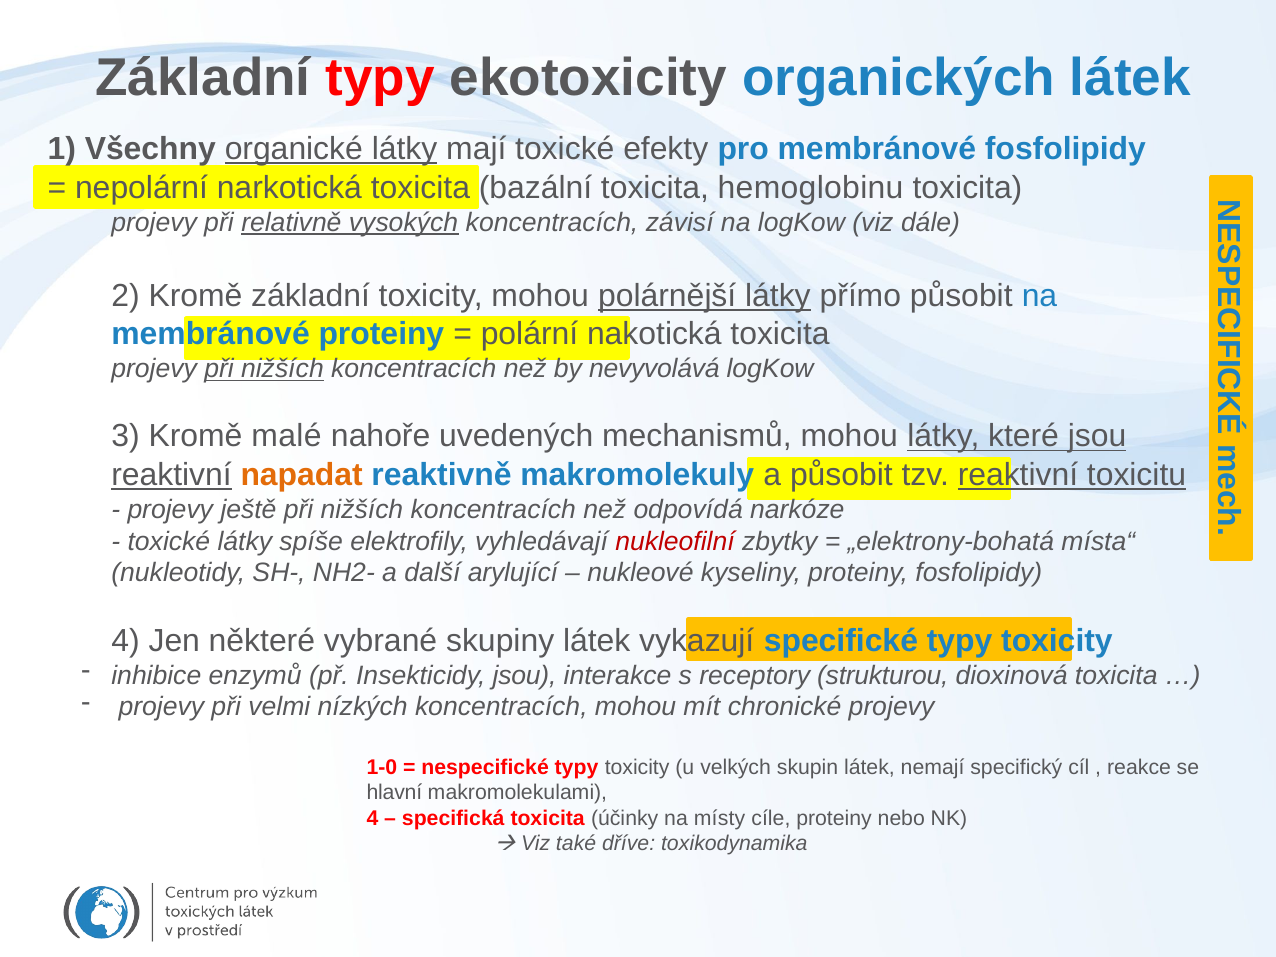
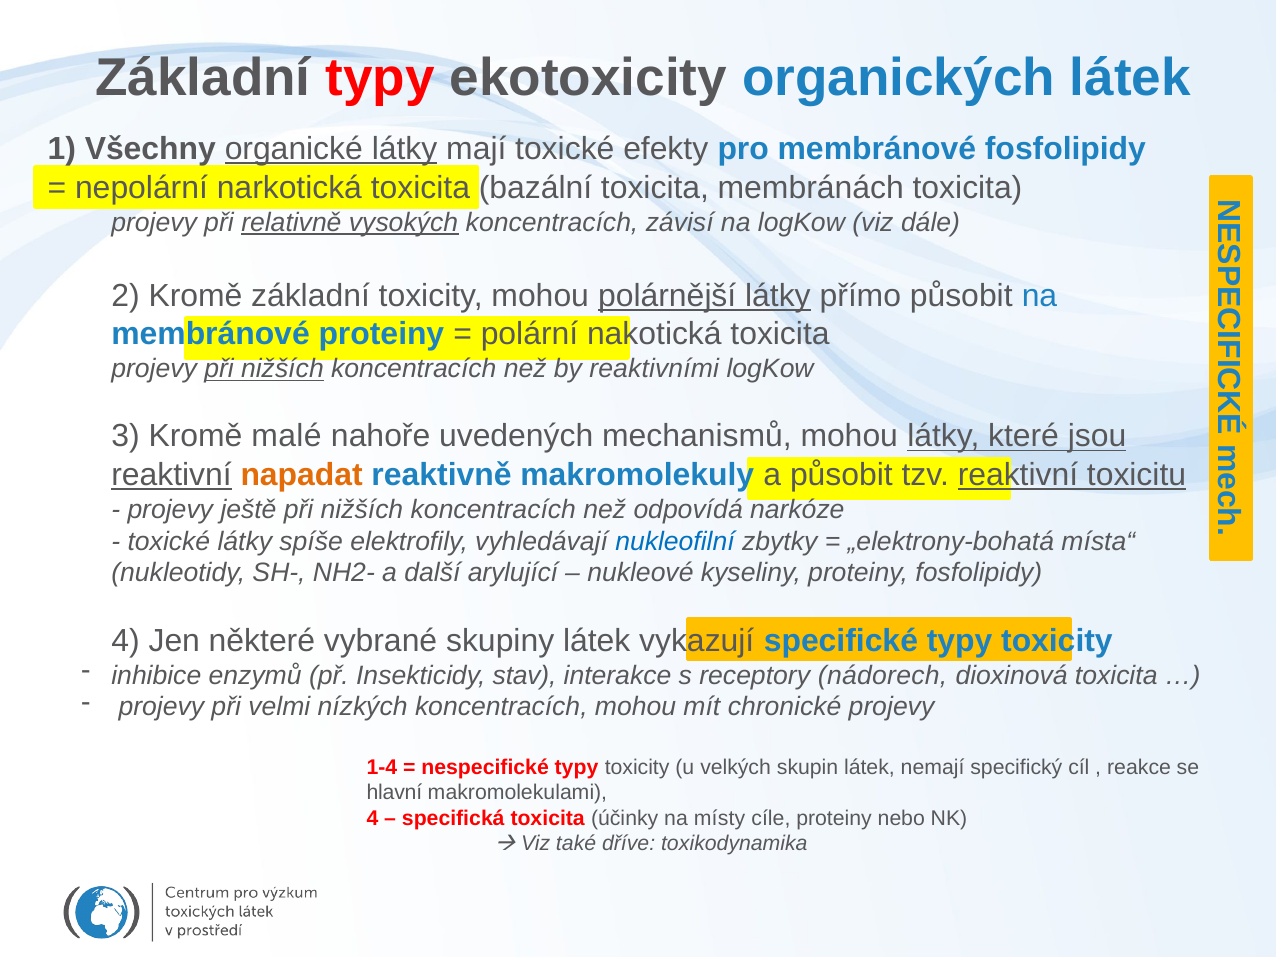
hemoglobinu: hemoglobinu -> membránách
nevyvolává: nevyvolává -> reaktivními
nukleofilní colour: red -> blue
Insekticidy jsou: jsou -> stav
strukturou: strukturou -> nádorech
1-0: 1-0 -> 1-4
